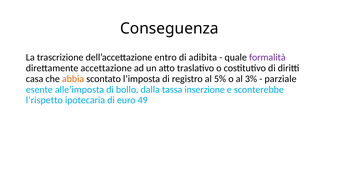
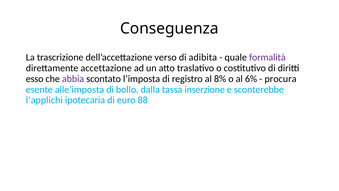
entro: entro -> verso
casa: casa -> esso
abbia colour: orange -> purple
5%: 5% -> 8%
3%: 3% -> 6%
parziale: parziale -> procura
l’rispetto: l’rispetto -> l’applichi
49: 49 -> 88
